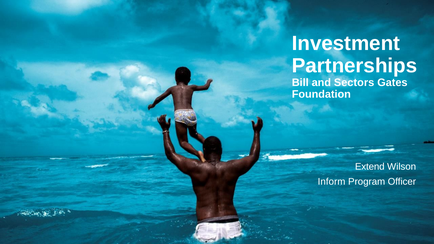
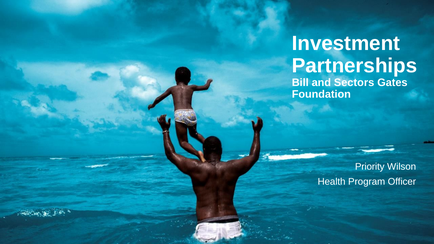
Extend: Extend -> Priority
Inform: Inform -> Health
